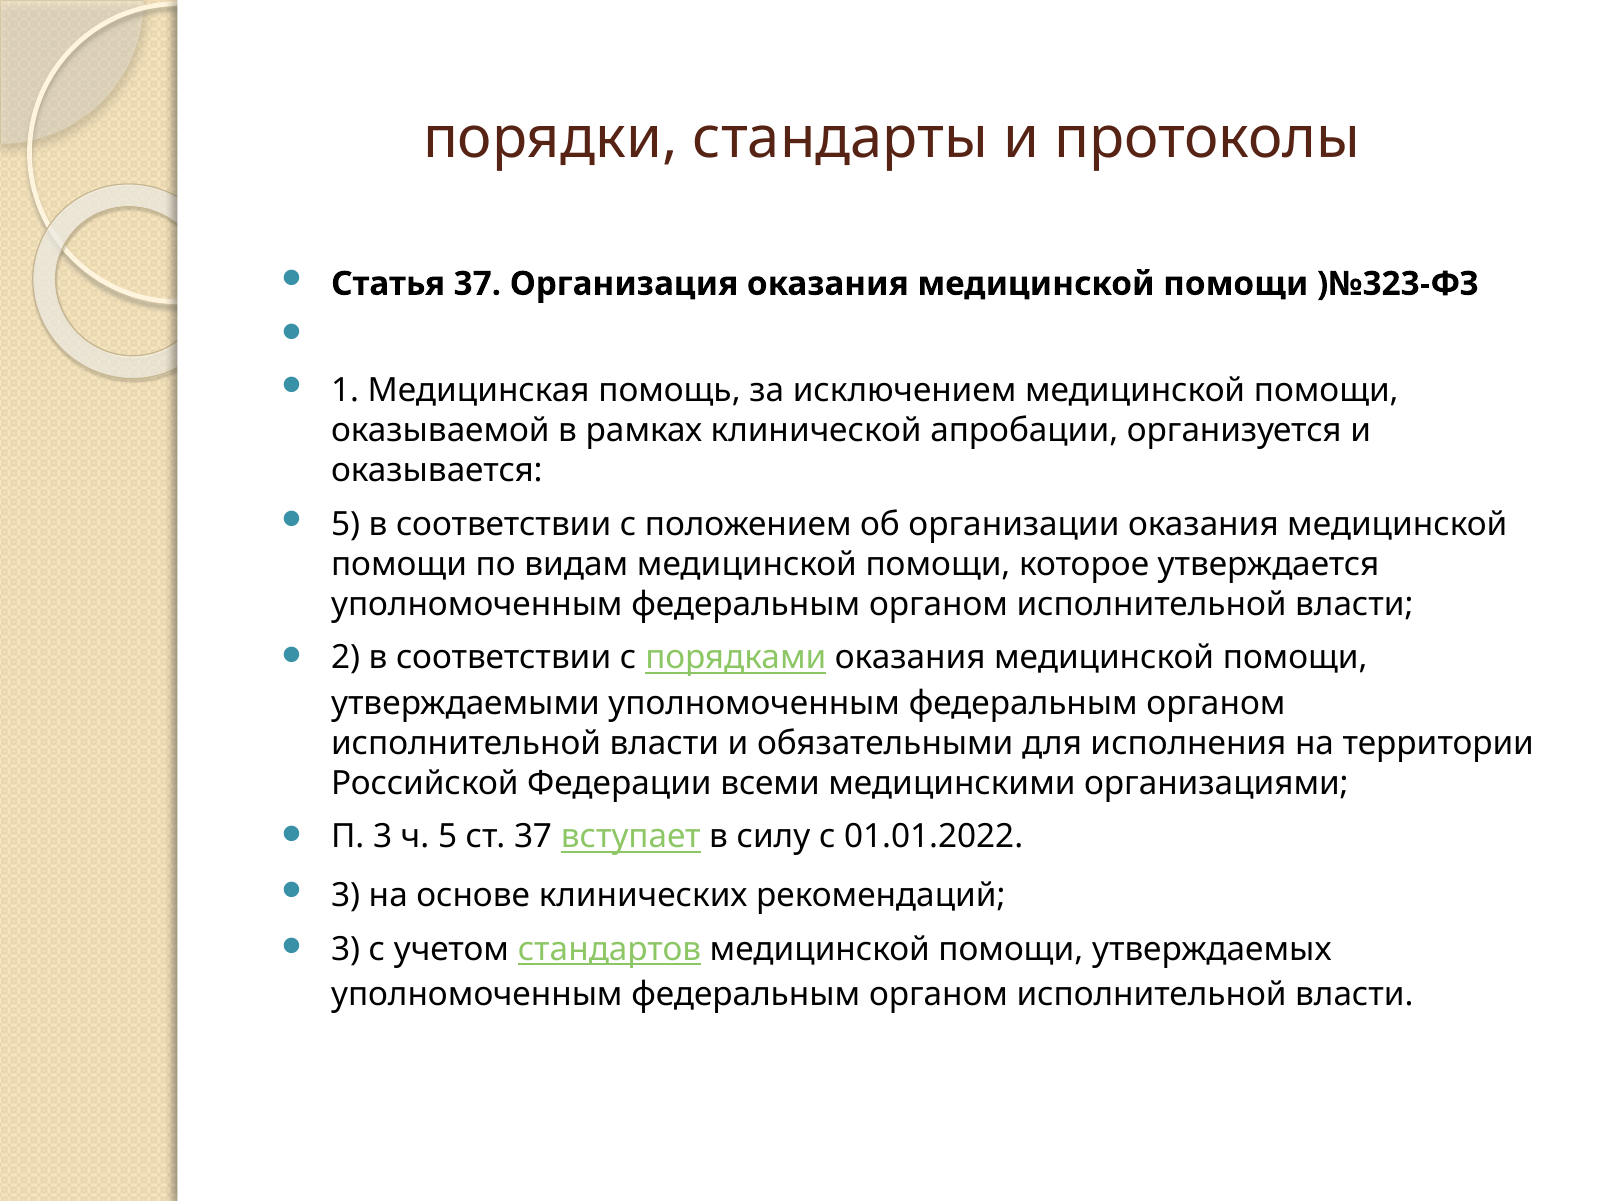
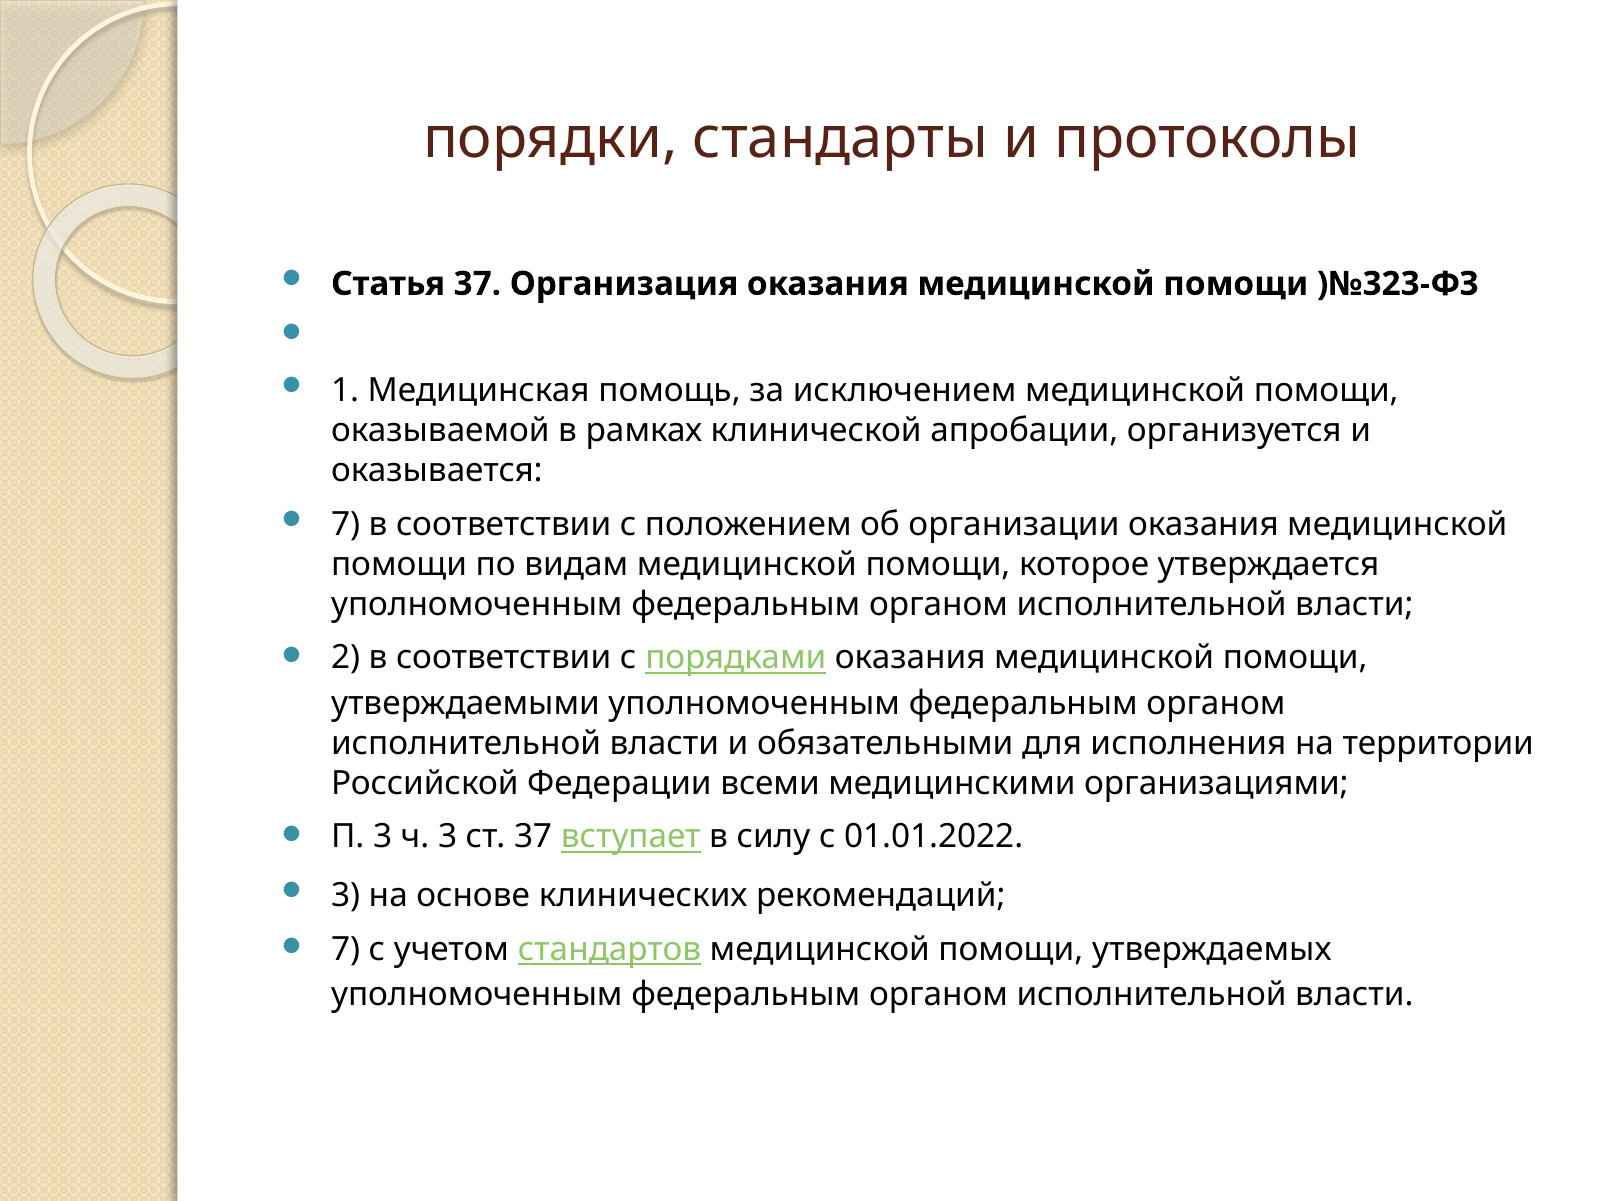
5 at (346, 524): 5 -> 7
ч 5: 5 -> 3
3 at (346, 949): 3 -> 7
